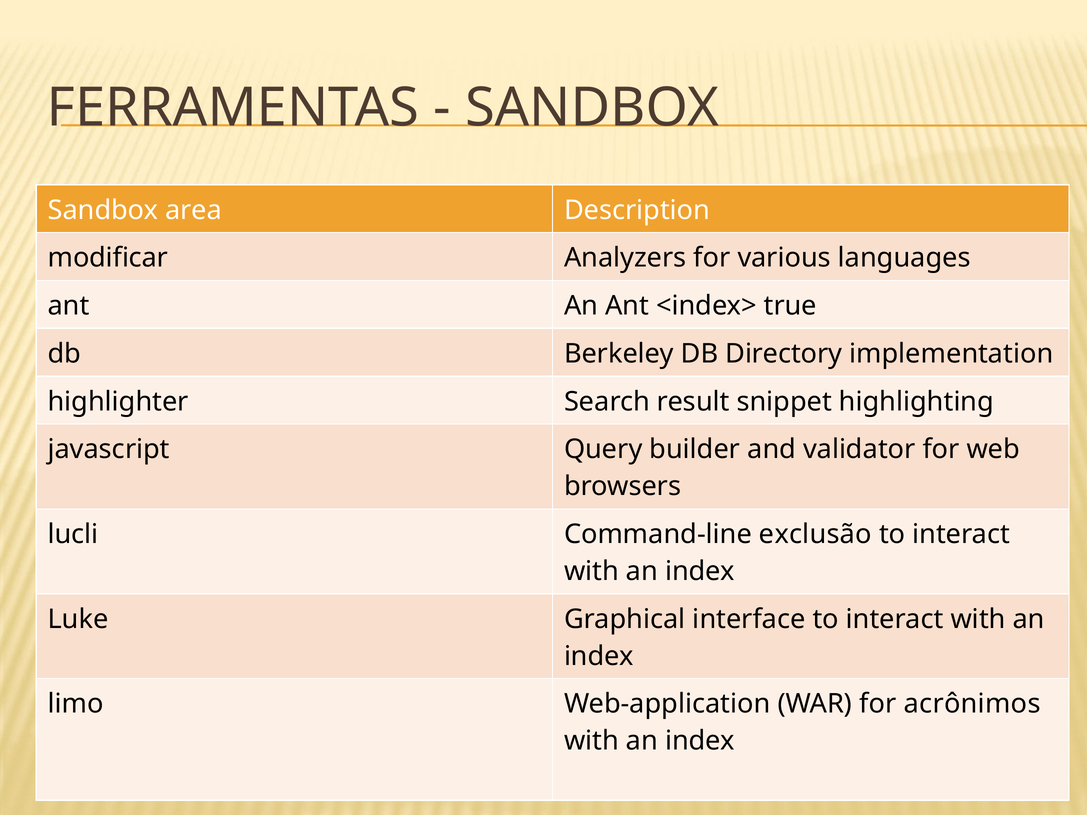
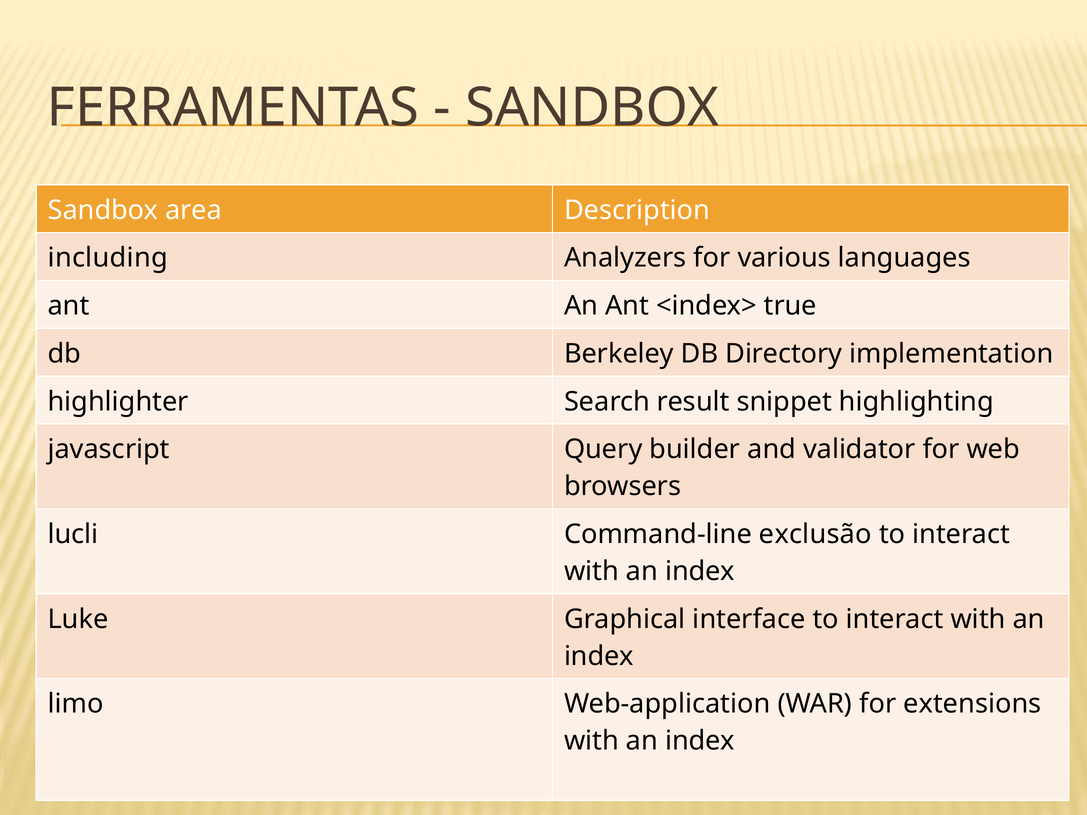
modificar: modificar -> including
acrônimos: acrônimos -> extensions
